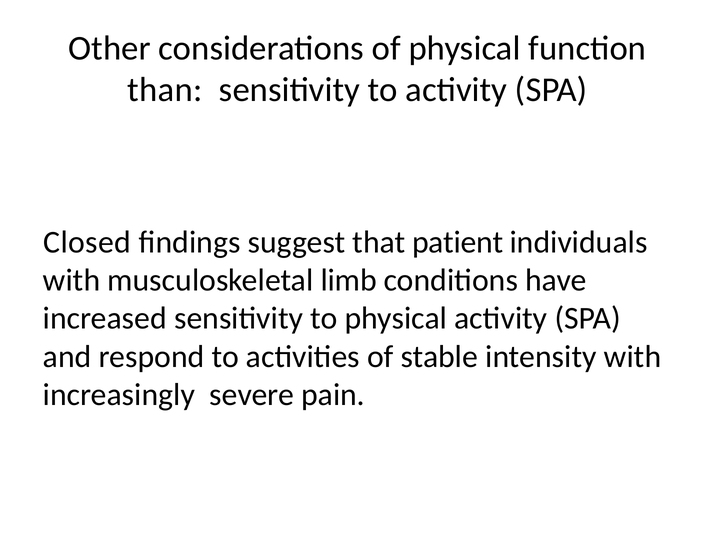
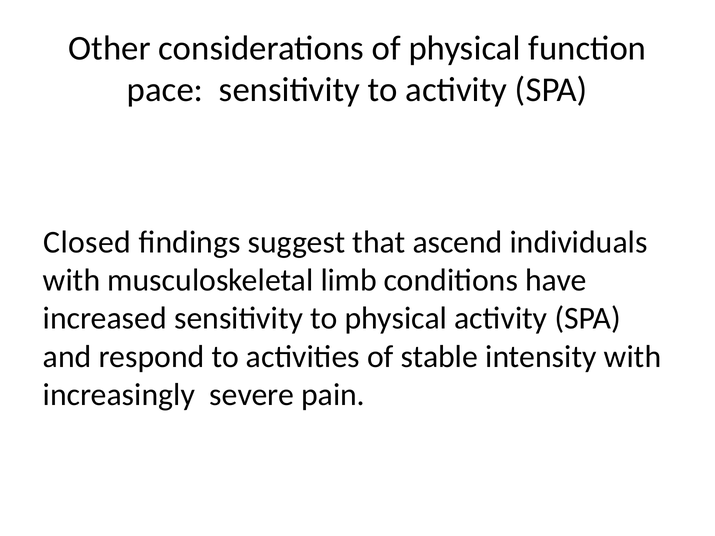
than: than -> pace
patient: patient -> ascend
